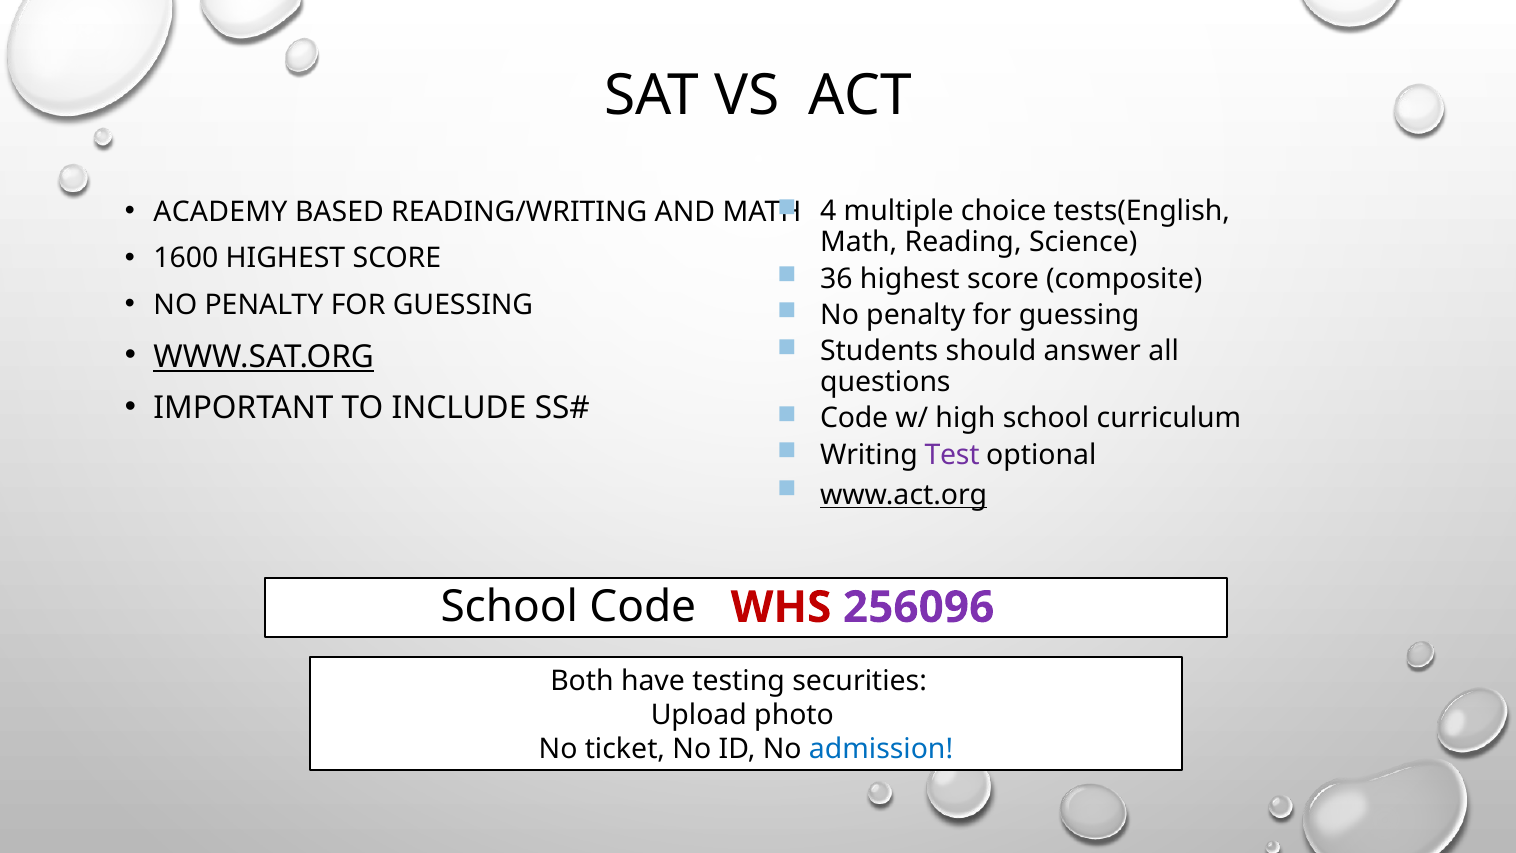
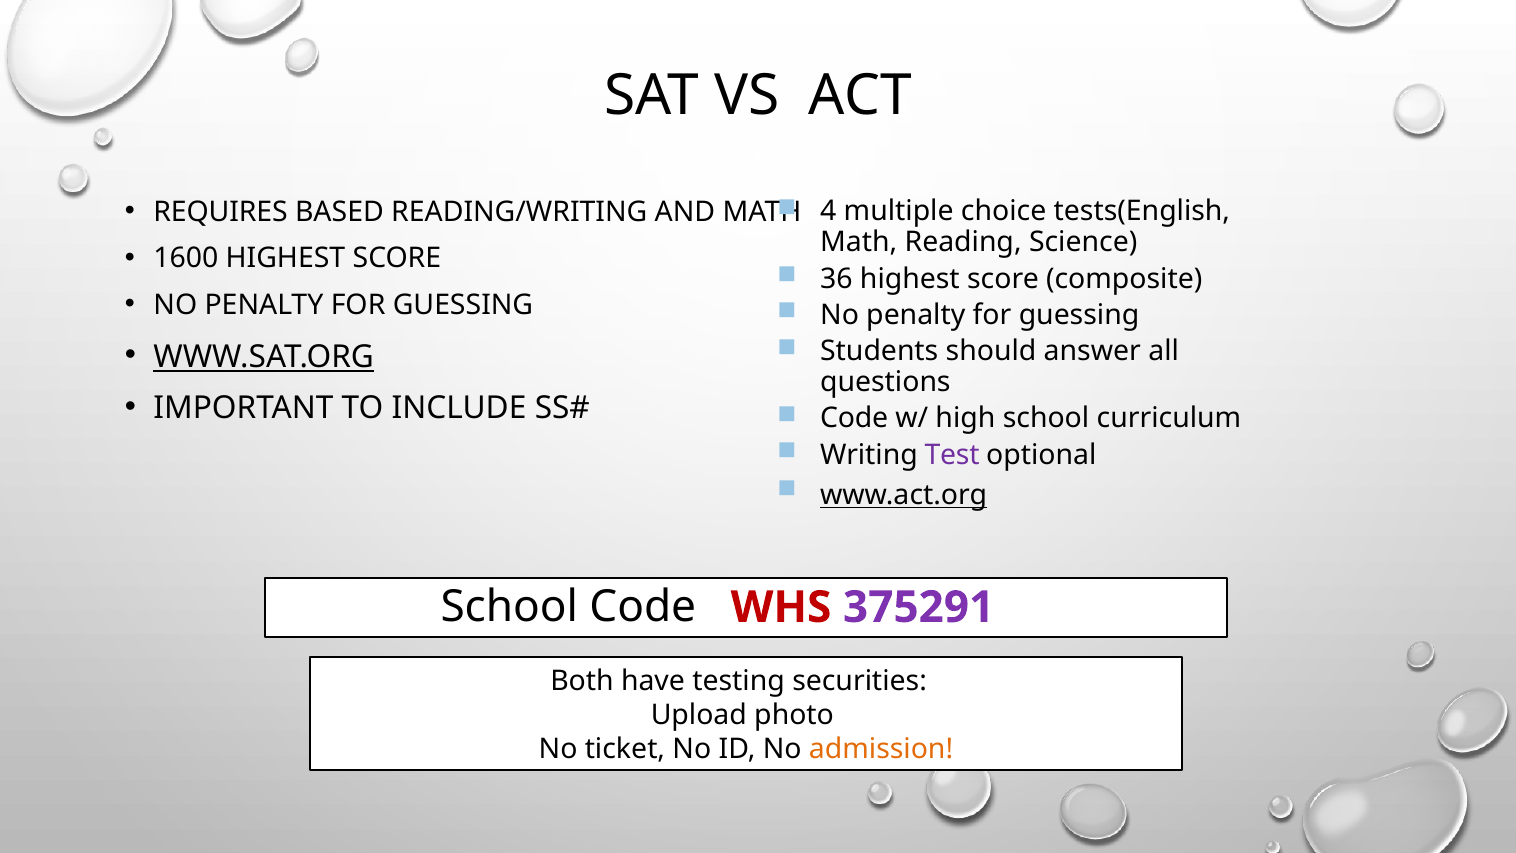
ACADEMY: ACADEMY -> REQUIRES
256096: 256096 -> 375291
admission colour: blue -> orange
